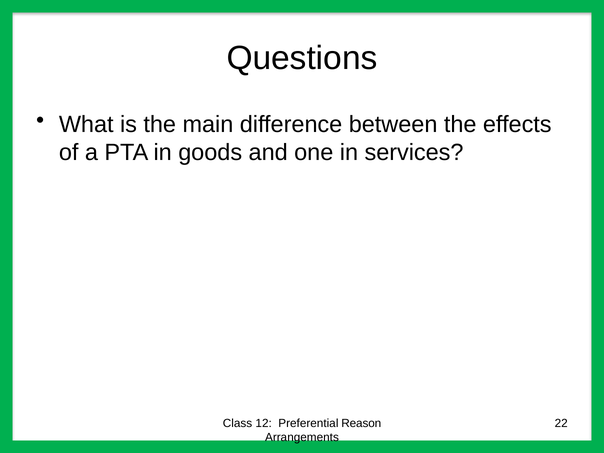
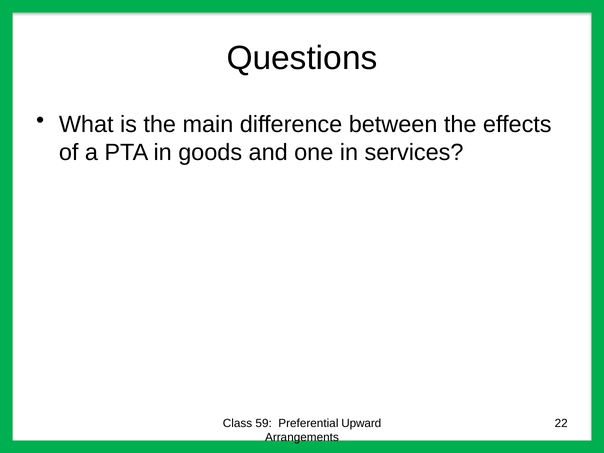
12: 12 -> 59
Reason: Reason -> Upward
